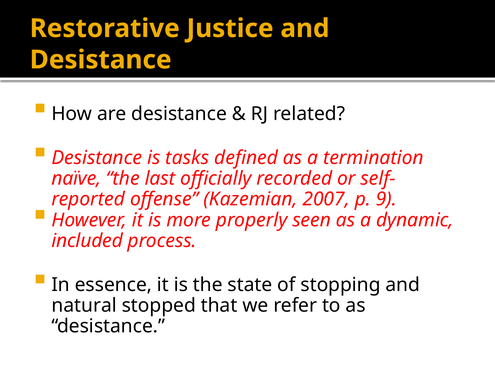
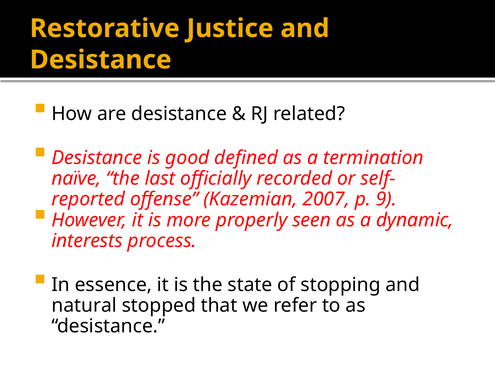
tasks: tasks -> good
included: included -> interests
